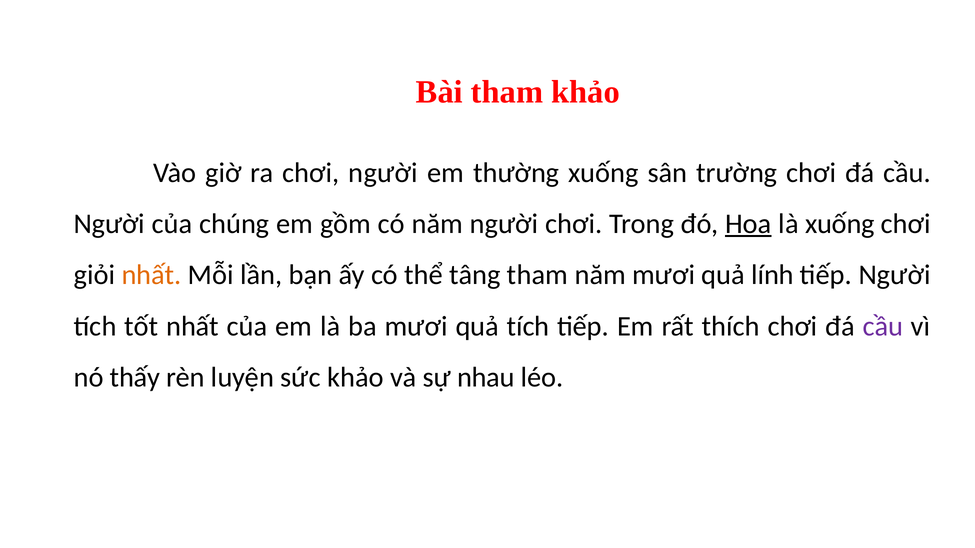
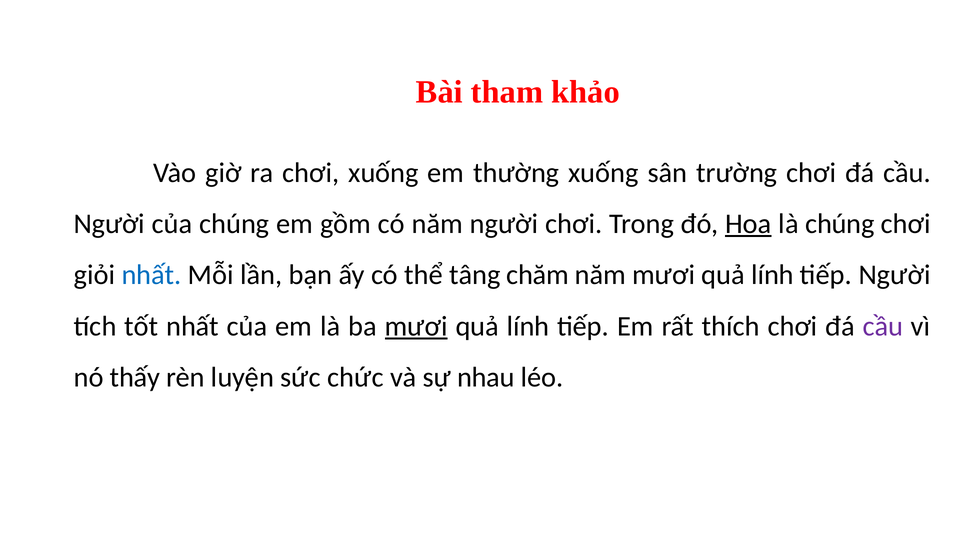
chơi người: người -> xuống
là xuống: xuống -> chúng
nhất at (152, 275) colour: orange -> blue
tâng tham: tham -> chăm
mươi at (416, 326) underline: none -> present
tích at (528, 326): tích -> lính
sức khảo: khảo -> chức
